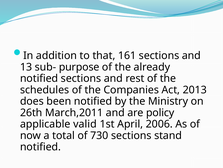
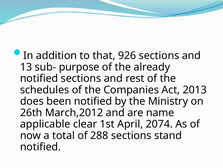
161: 161 -> 926
March,2011: March,2011 -> March,2012
policy: policy -> name
valid: valid -> clear
2006: 2006 -> 2074
730: 730 -> 288
